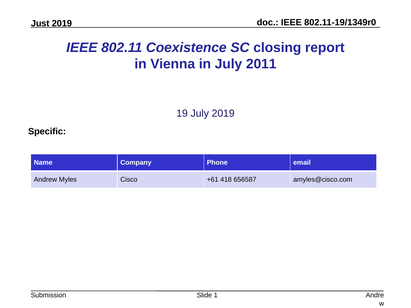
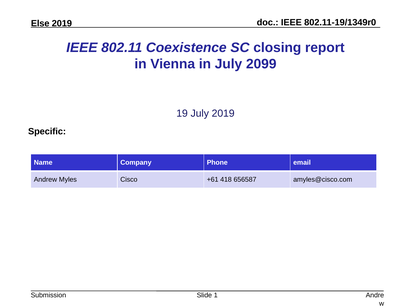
Just: Just -> Else
2011: 2011 -> 2099
